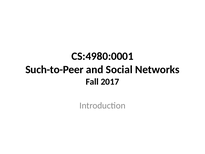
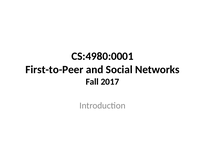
Such-to-Peer: Such-to-Peer -> First-to-Peer
